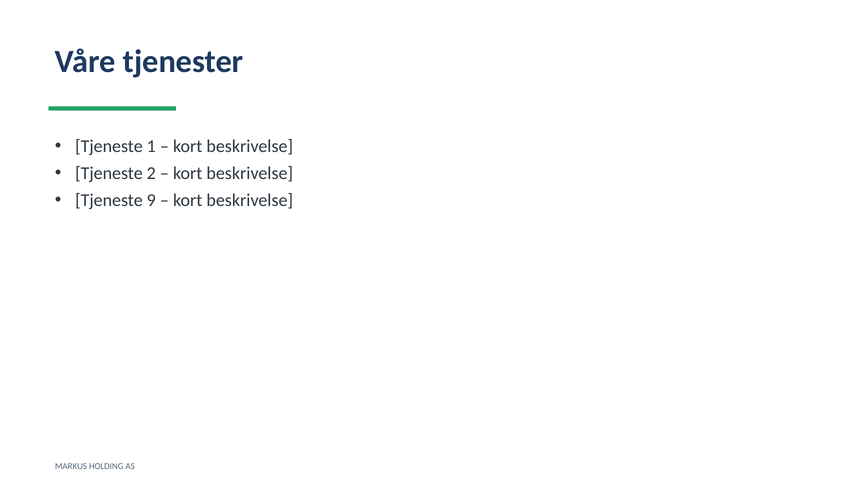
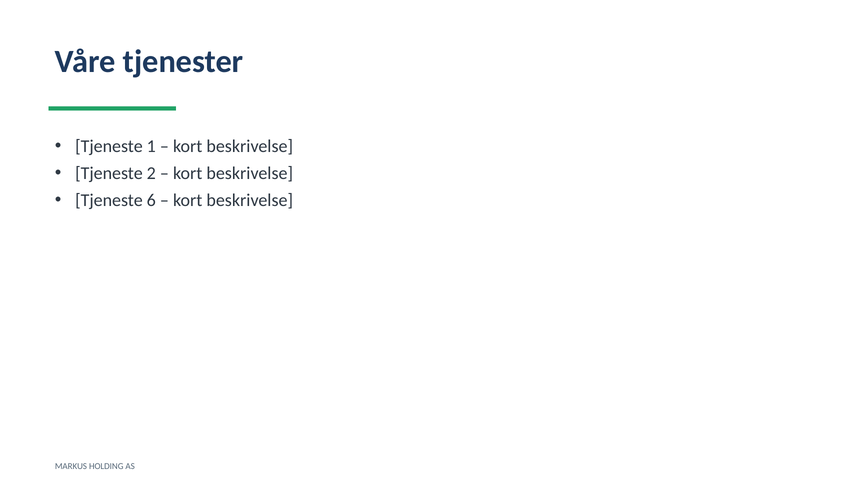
9: 9 -> 6
